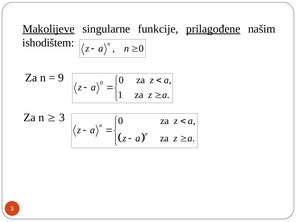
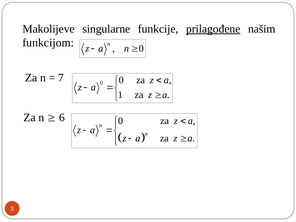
Makolijeve underline: present -> none
ishodištem: ishodištem -> funkcijom
9: 9 -> 7
3 at (62, 118): 3 -> 6
